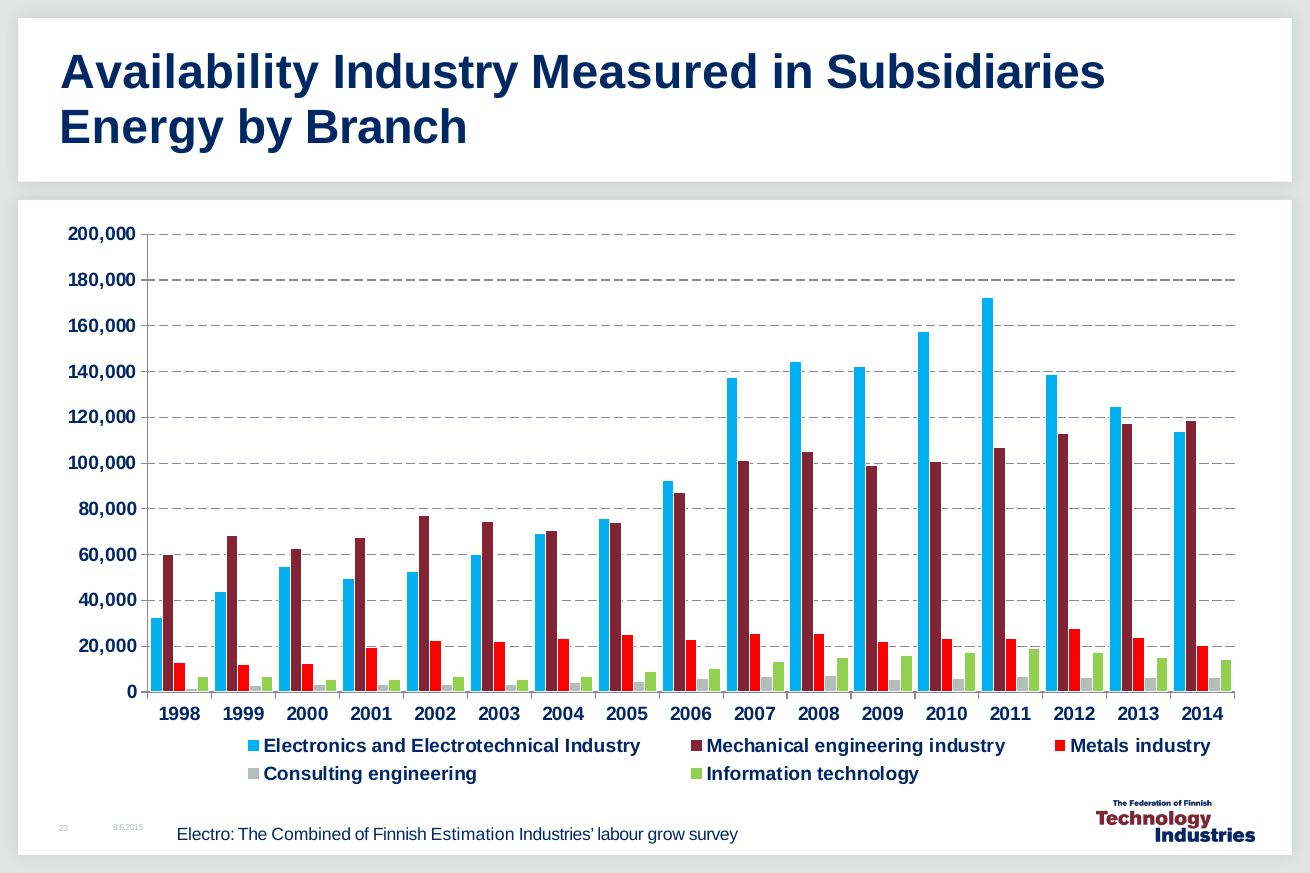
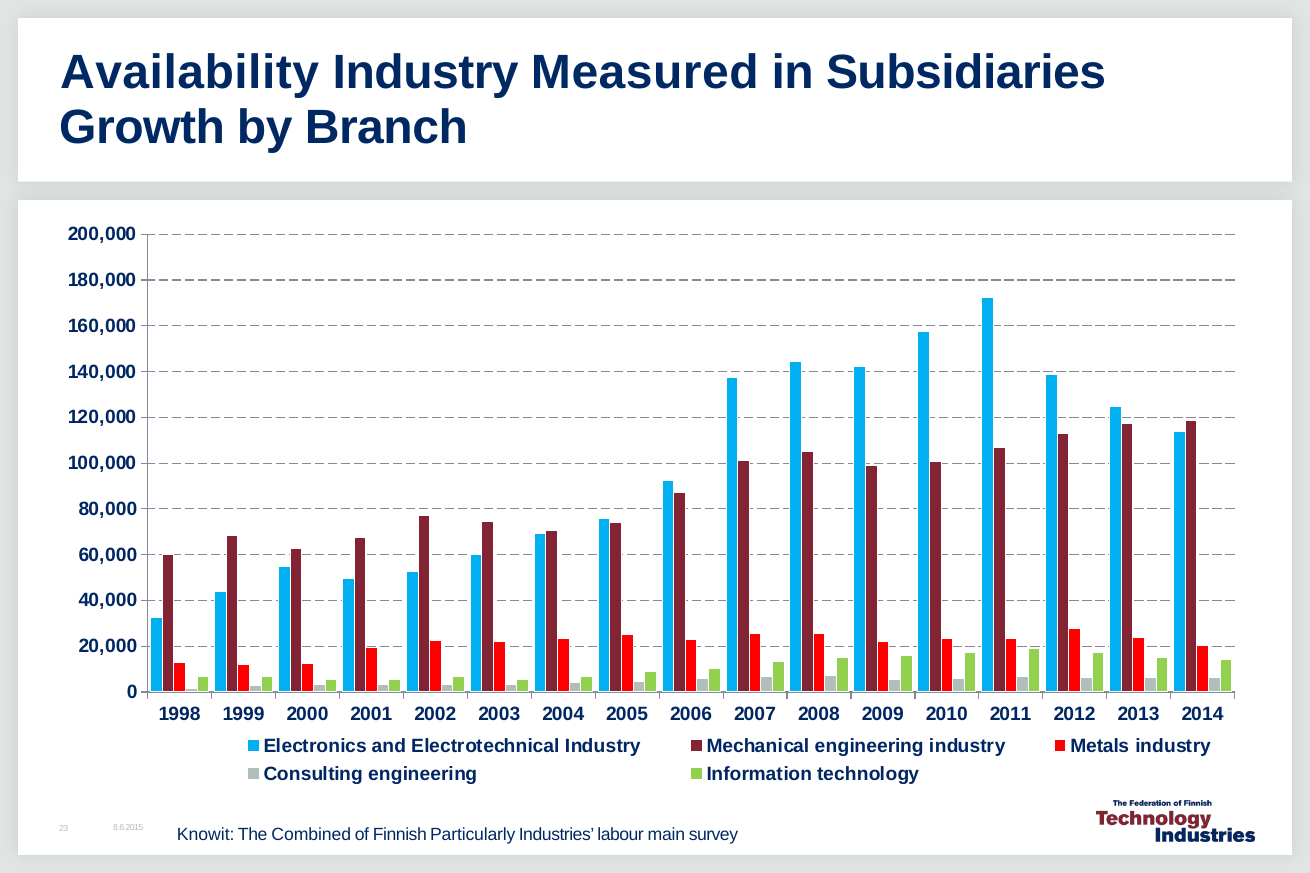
Energy: Energy -> Growth
Electro: Electro -> Knowit
Estimation: Estimation -> Particularly
grow: grow -> main
